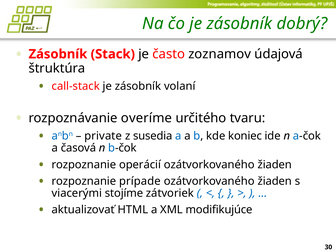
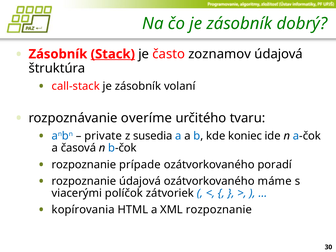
Stack underline: none -> present
operácií: operácií -> prípade
žiaden at (275, 165): žiaden -> poradí
rozpoznanie prípade: prípade -> údajová
žiaden at (275, 181): žiaden -> máme
stojíme: stojíme -> políčok
aktualizovať: aktualizovať -> kopírovania
XML modifikujúce: modifikujúce -> rozpoznanie
